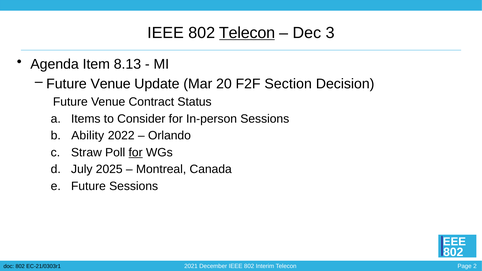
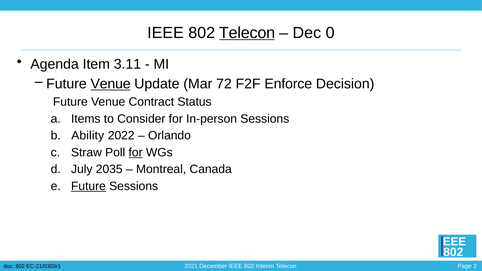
3: 3 -> 0
8.13: 8.13 -> 3.11
Venue at (111, 84) underline: none -> present
20: 20 -> 72
Section: Section -> Enforce
2025: 2025 -> 2035
Future at (88, 186) underline: none -> present
